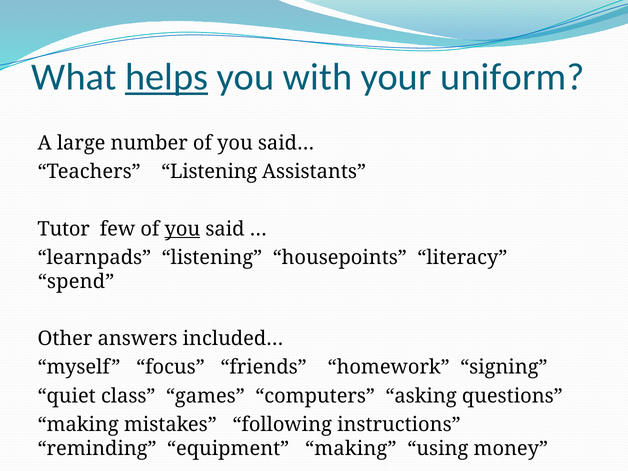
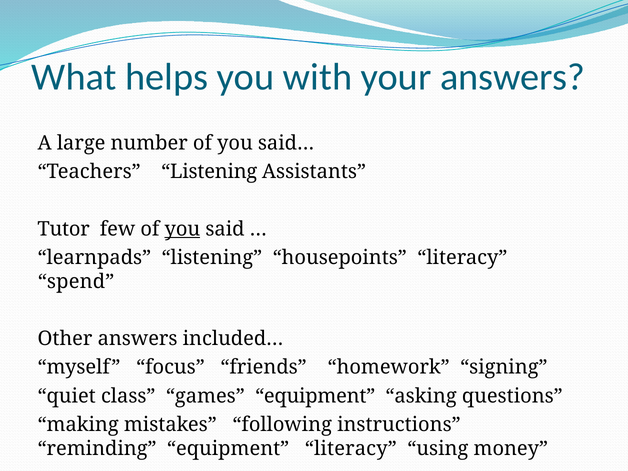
helps underline: present -> none
your uniform: uniform -> answers
games computers: computers -> equipment
equipment making: making -> literacy
